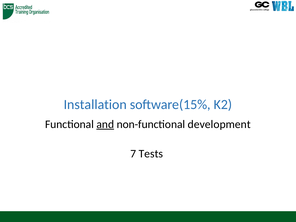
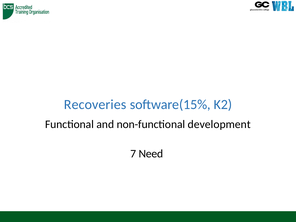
Installation: Installation -> Recoveries
and underline: present -> none
Tests: Tests -> Need
